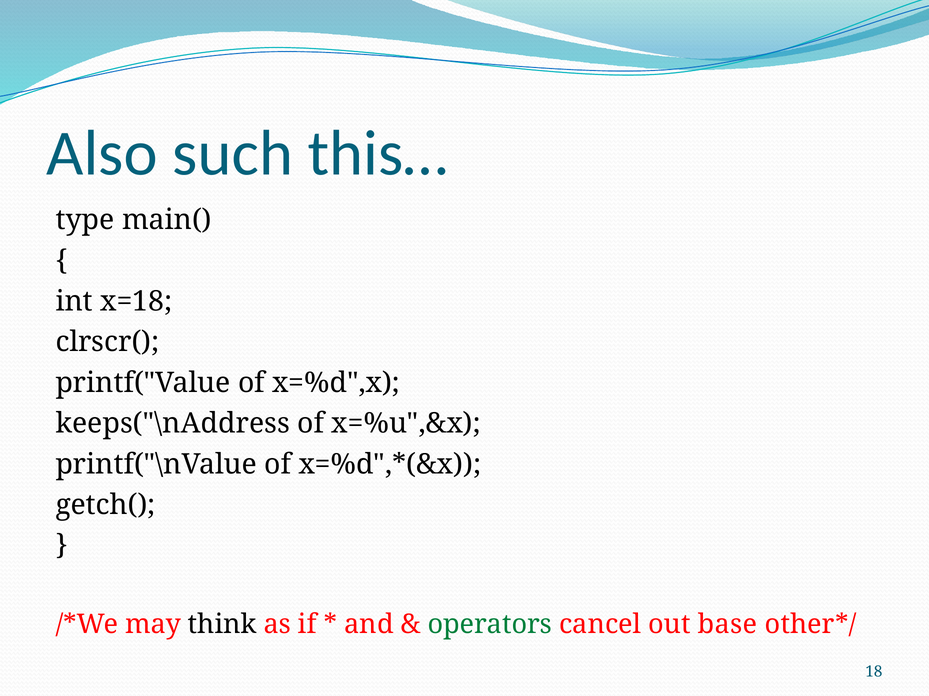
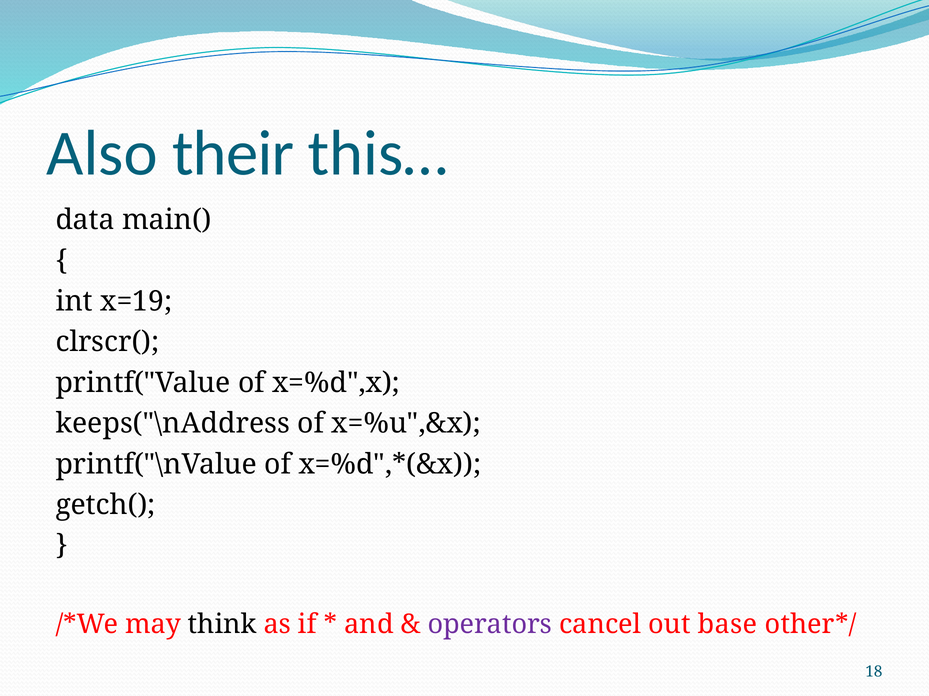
such: such -> their
type: type -> data
x=18: x=18 -> x=19
operators colour: green -> purple
